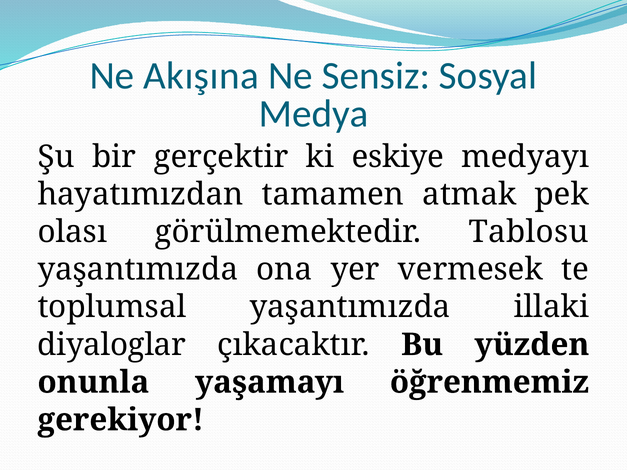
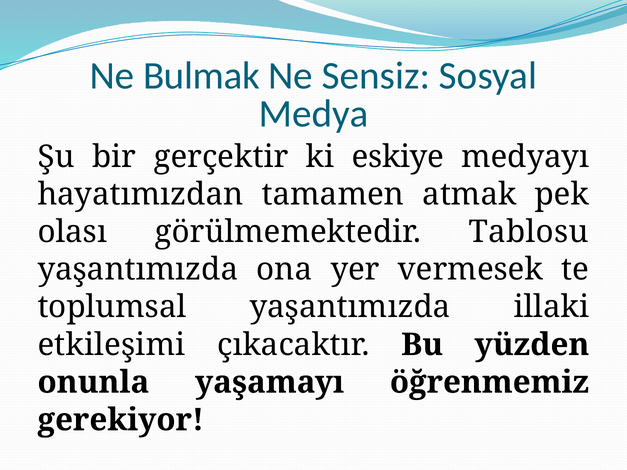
Akışına: Akışına -> Bulmak
diyaloglar: diyaloglar -> etkileşimi
